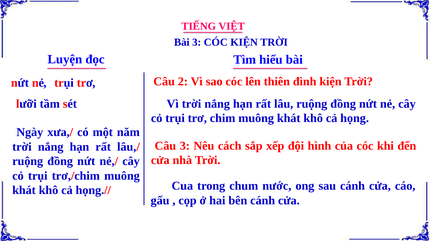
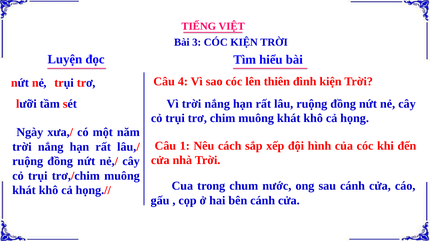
2: 2 -> 4
Câu 3: 3 -> 1
